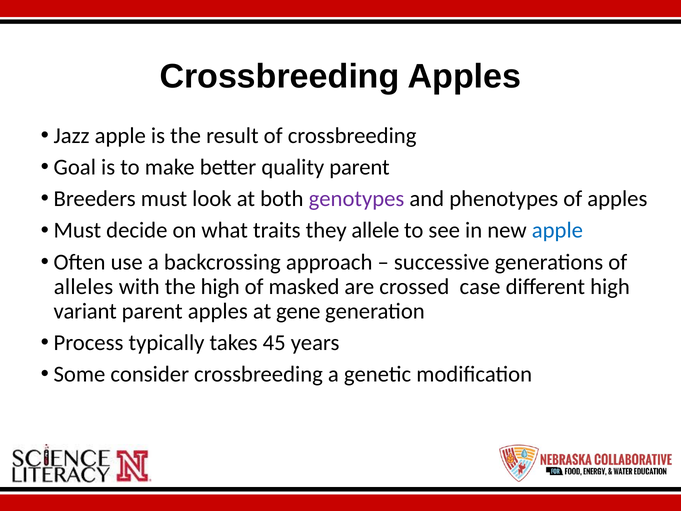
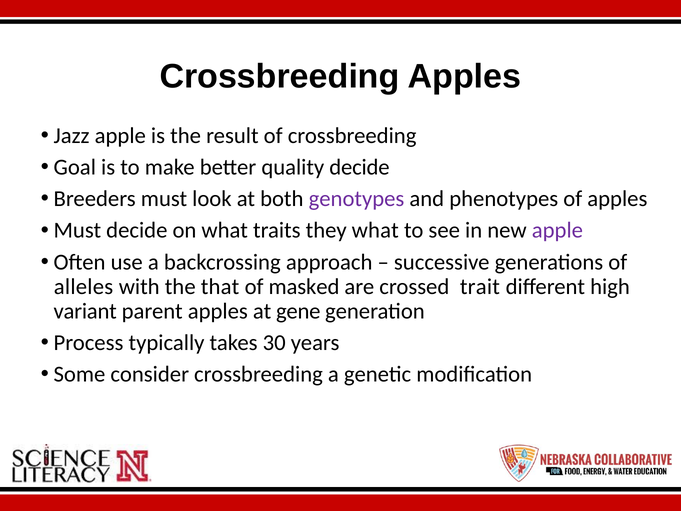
quality parent: parent -> decide
they allele: allele -> what
apple at (557, 230) colour: blue -> purple
the high: high -> that
case: case -> trait
45: 45 -> 30
